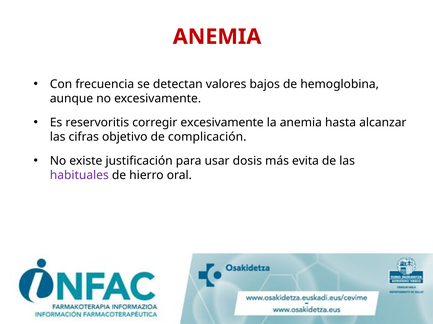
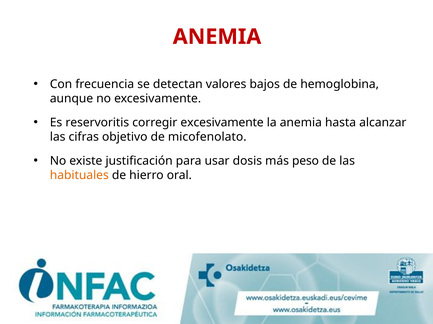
complicación: complicación -> micofenolato
evita: evita -> peso
habituales colour: purple -> orange
